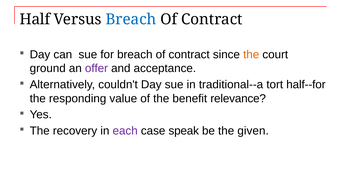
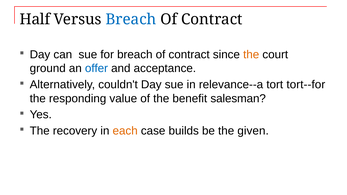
offer colour: purple -> blue
traditional--a: traditional--a -> relevance--a
half--for: half--for -> tort--for
relevance: relevance -> salesman
each colour: purple -> orange
speak: speak -> builds
